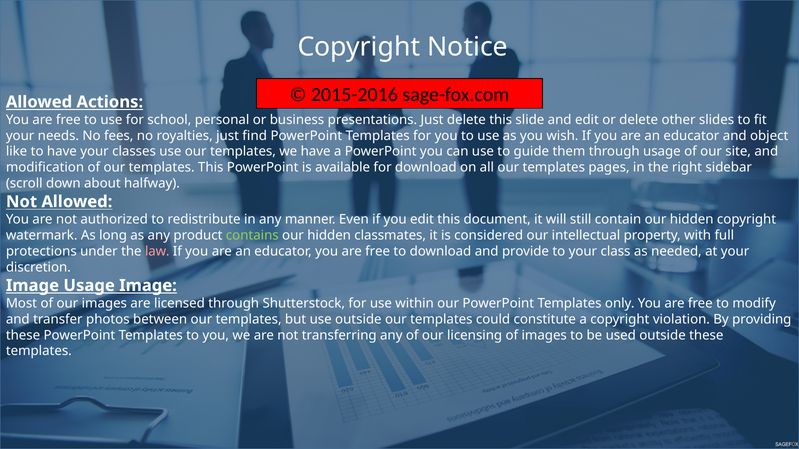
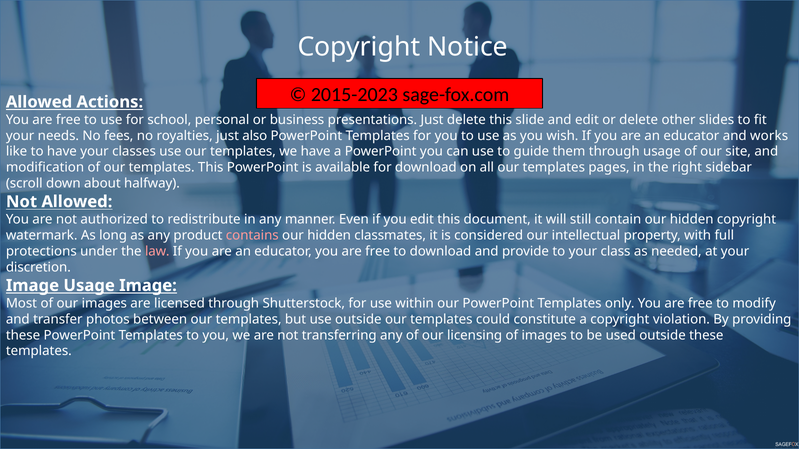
2015-2016: 2015-2016 -> 2015-2023
find: find -> also
object: object -> works
contains colour: light green -> pink
